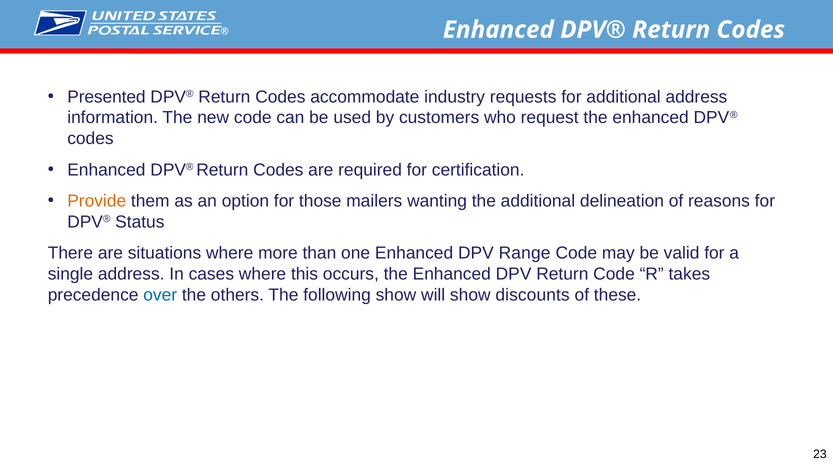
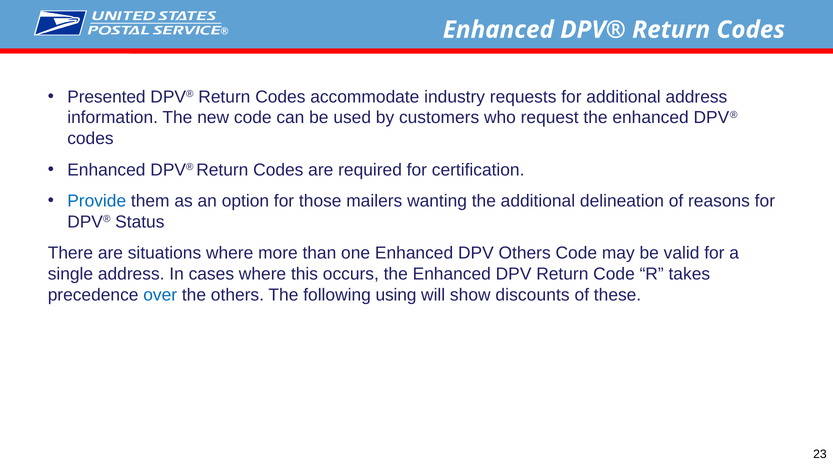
Provide colour: orange -> blue
DPV Range: Range -> Others
following show: show -> using
